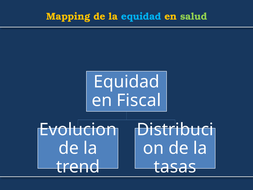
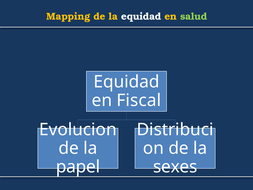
equidad at (141, 16) colour: light blue -> white
trend: trend -> papel
tasas: tasas -> sexes
